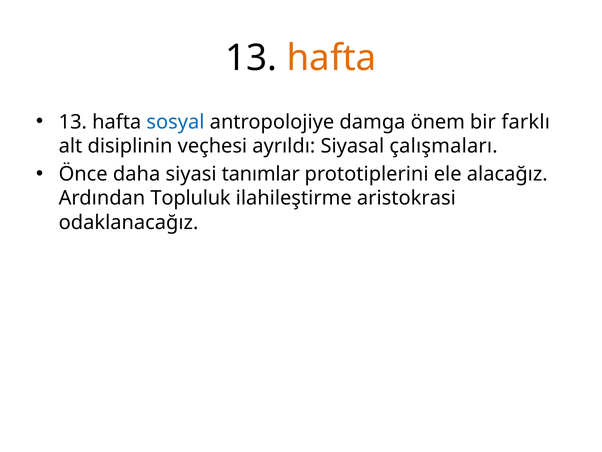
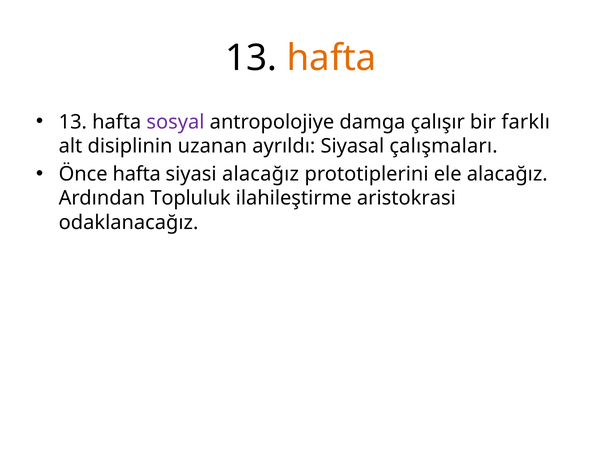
sosyal colour: blue -> purple
önem: önem -> çalışır
veçhesi: veçhesi -> uzanan
Önce daha: daha -> hafta
siyasi tanımlar: tanımlar -> alacağız
